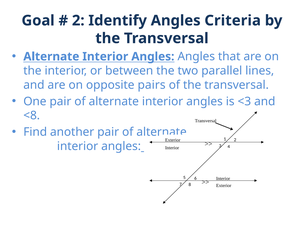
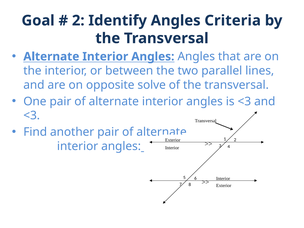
pairs: pairs -> solve
<8 at (32, 116): <8 -> <3
